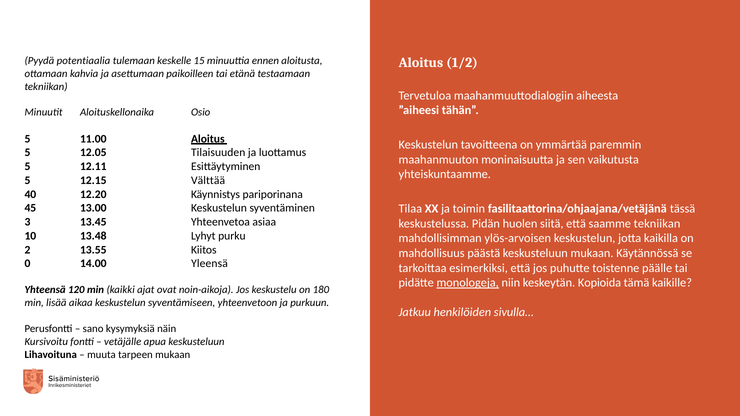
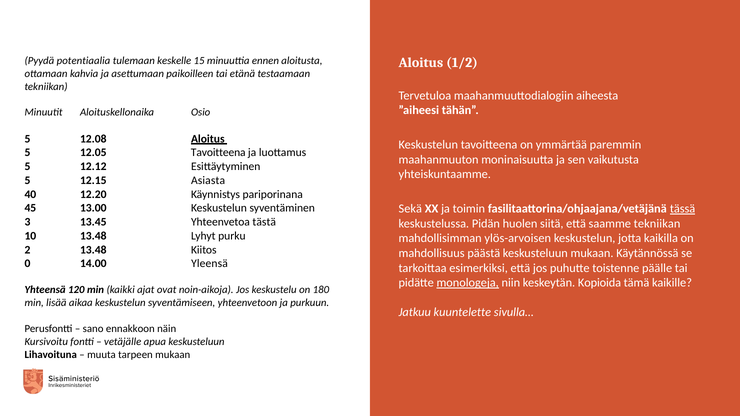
11.00: 11.00 -> 12.08
12.05 Tilaisuuden: Tilaisuuden -> Tavoitteena
12.11: 12.11 -> 12.12
Välttää: Välttää -> Asiasta
Tilaa: Tilaa -> Sekä
tässä underline: none -> present
asiaa: asiaa -> tästä
2 13.55: 13.55 -> 13.48
henkilöiden: henkilöiden -> kuuntelette
kysymyksiä: kysymyksiä -> ennakkoon
